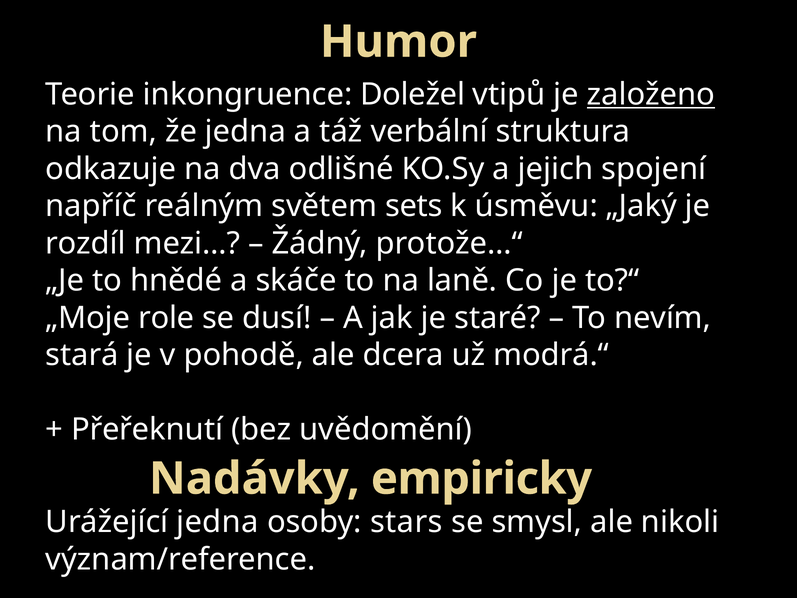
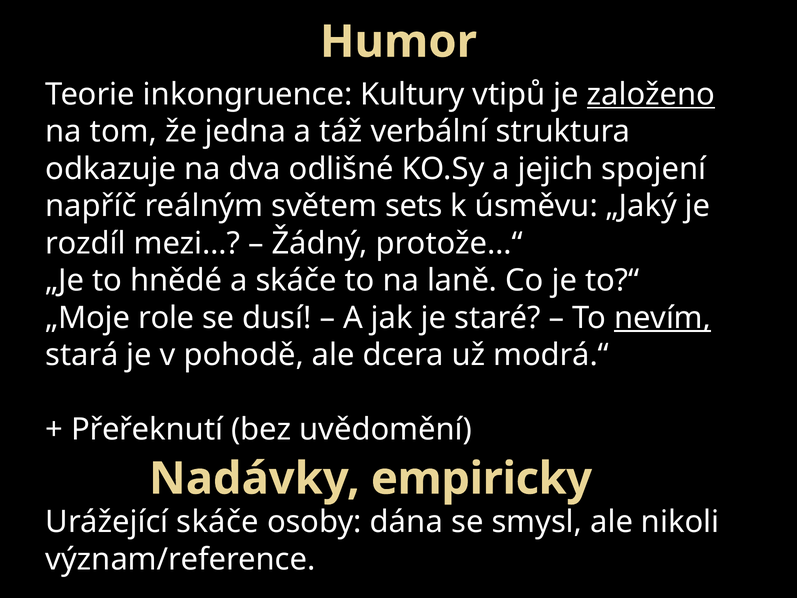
Doležel: Doležel -> Kultury
nevím underline: none -> present
Urážející jedna: jedna -> skáče
stars: stars -> dána
